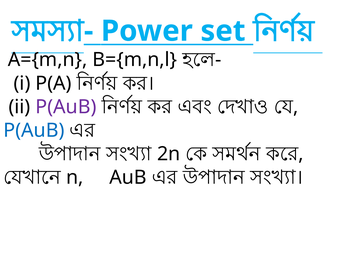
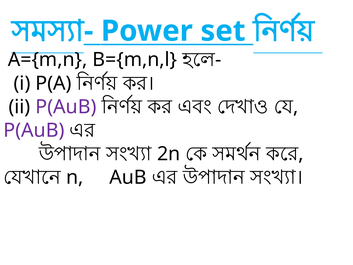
P(AuB at (34, 130) colour: blue -> purple
